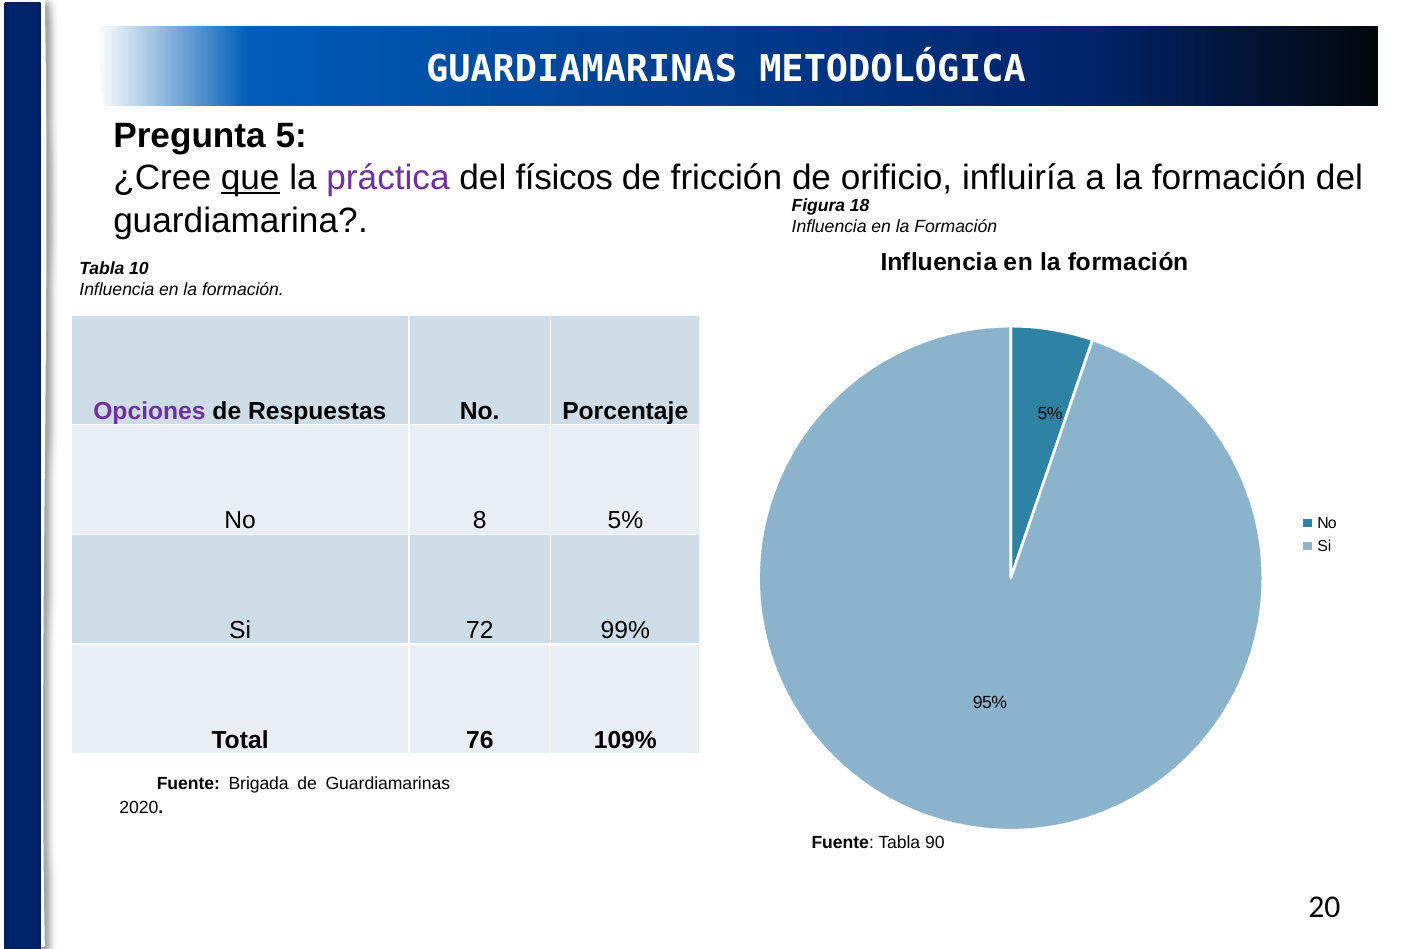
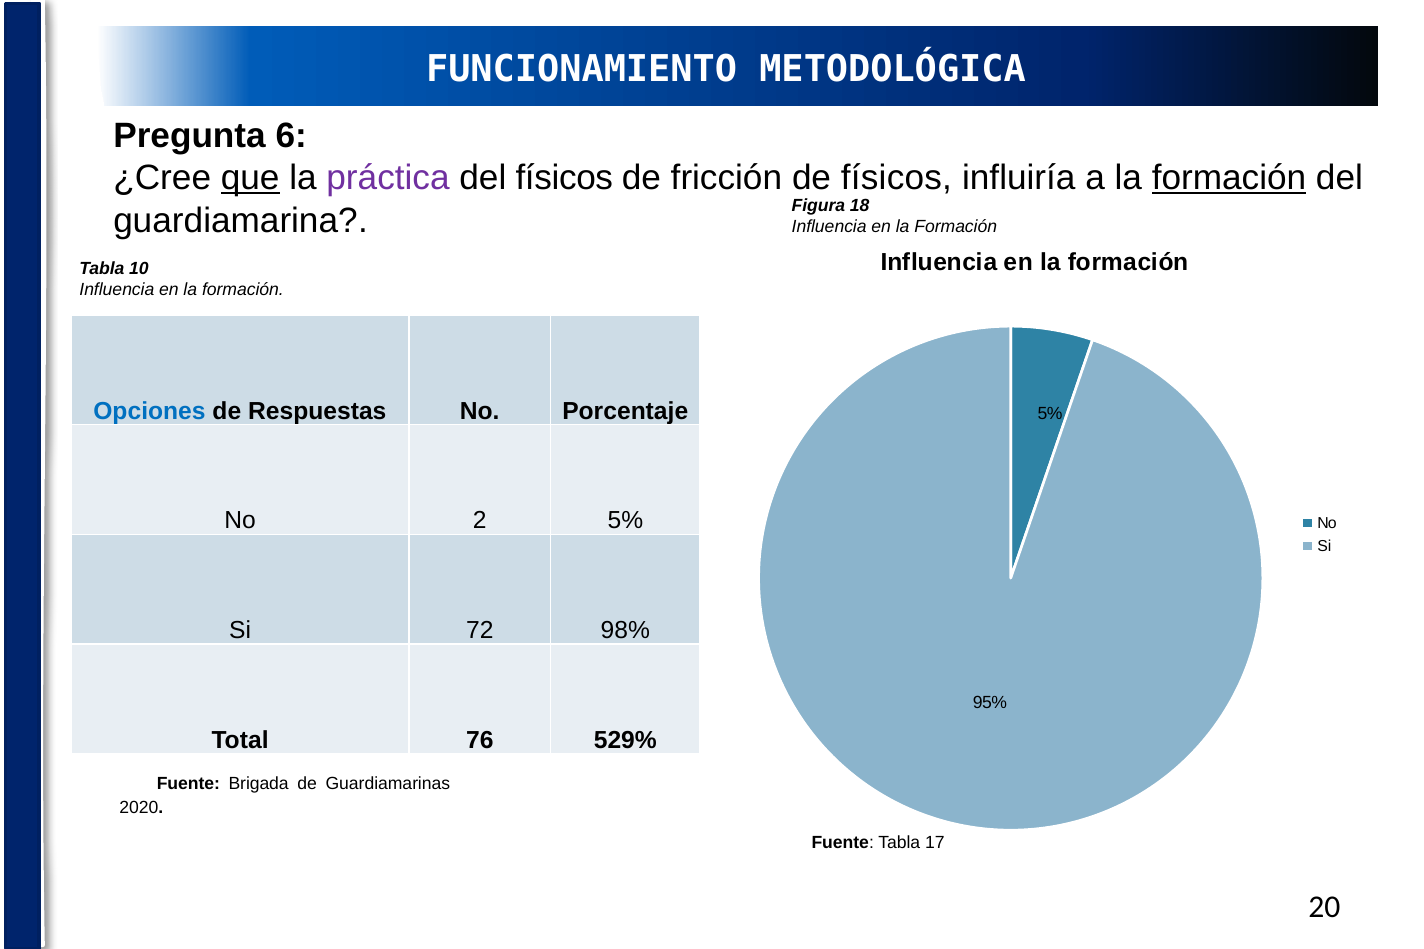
GUARDIAMARINAS at (582, 69): GUARDIAMARINAS -> FUNCIONAMIENTO
5: 5 -> 6
de orificio: orificio -> físicos
formación at (1229, 178) underline: none -> present
Opciones colour: purple -> blue
8: 8 -> 2
99%: 99% -> 98%
109%: 109% -> 529%
90: 90 -> 17
